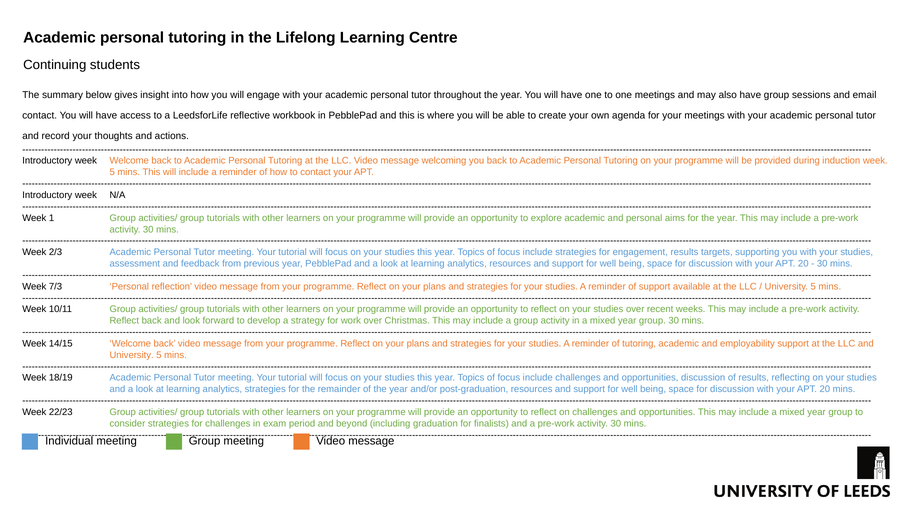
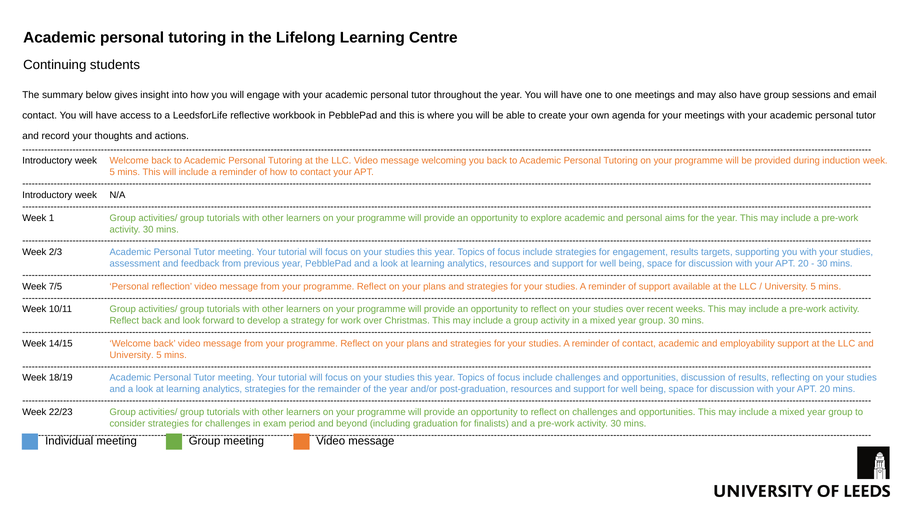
7/3: 7/3 -> 7/5
of tutoring: tutoring -> contact
